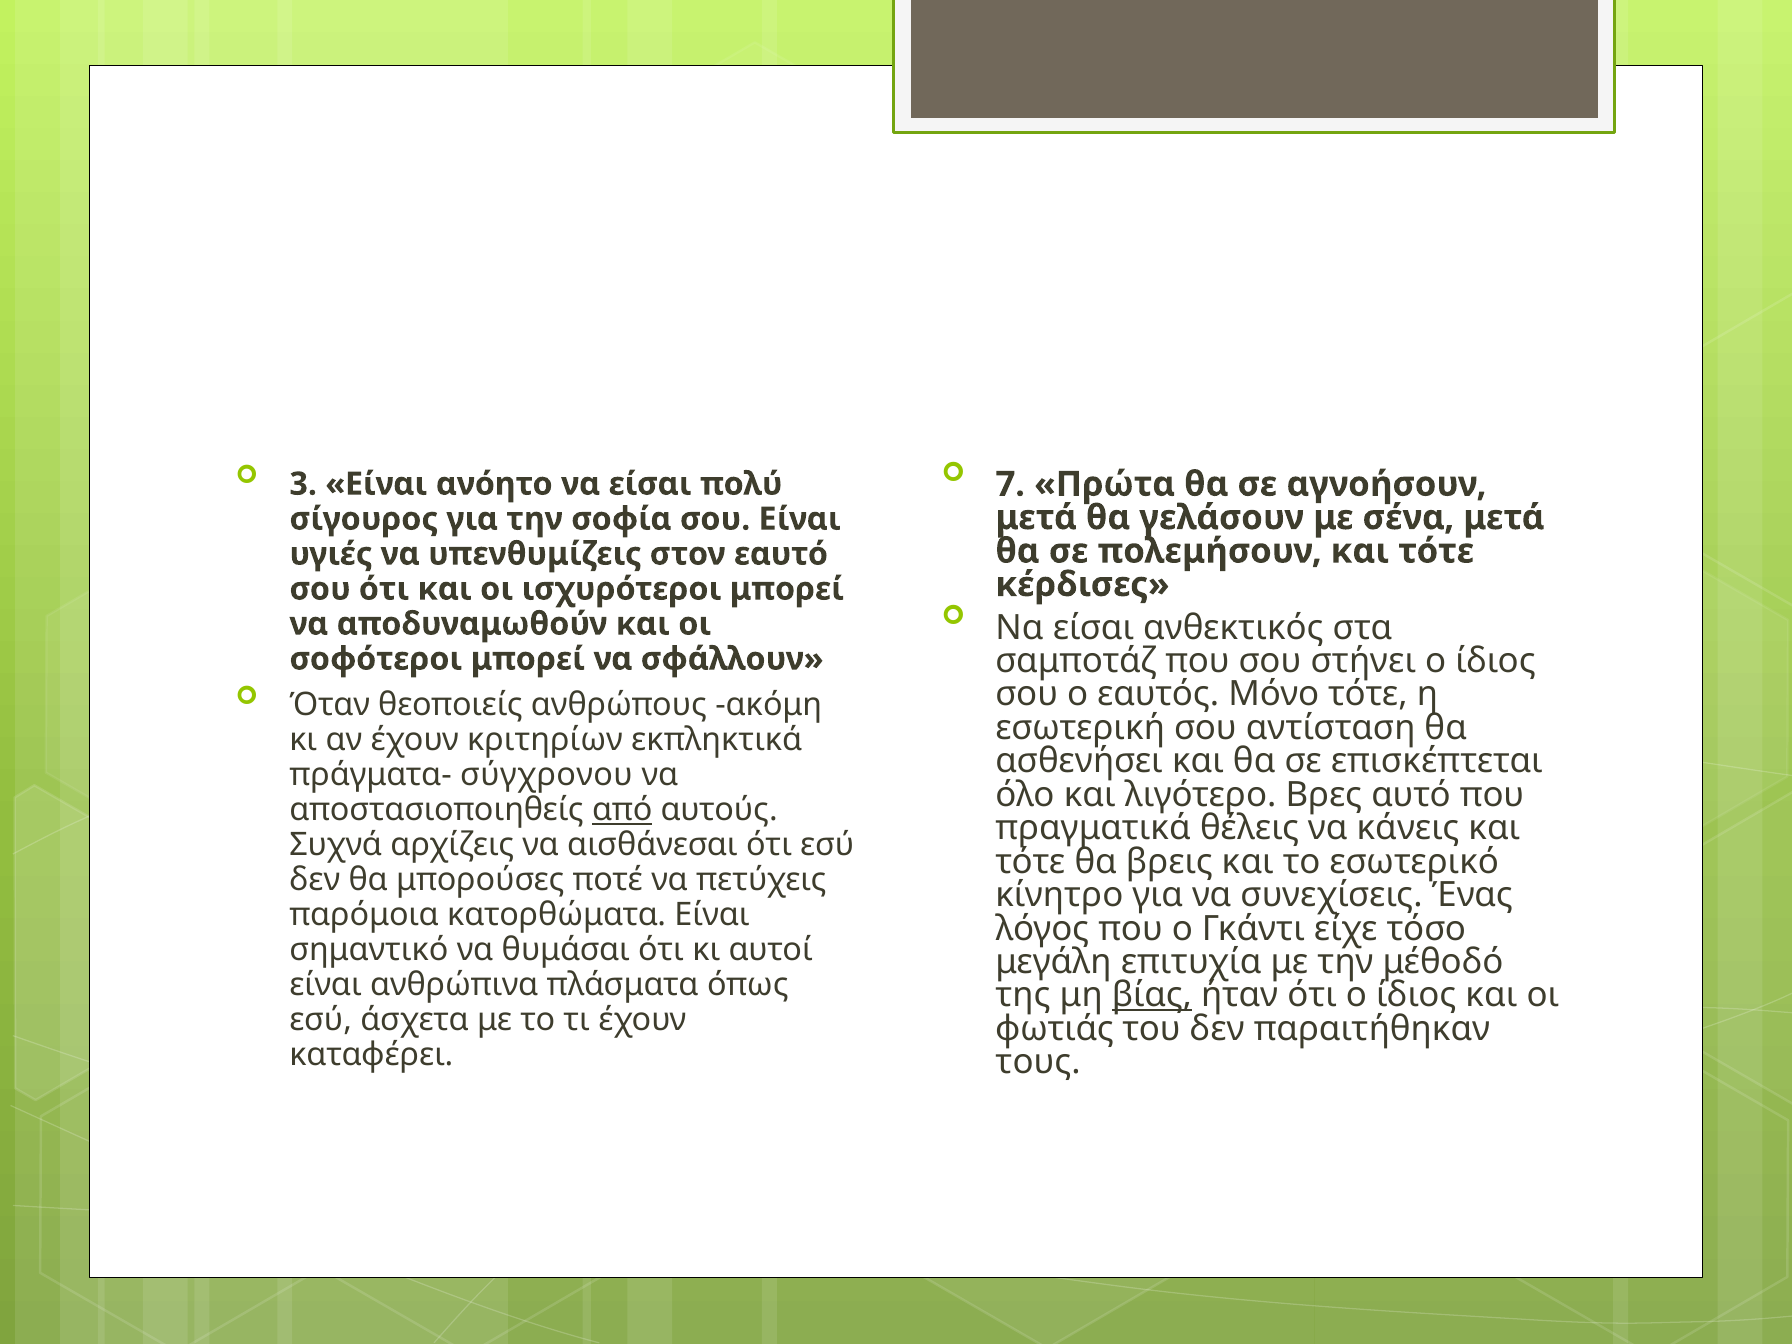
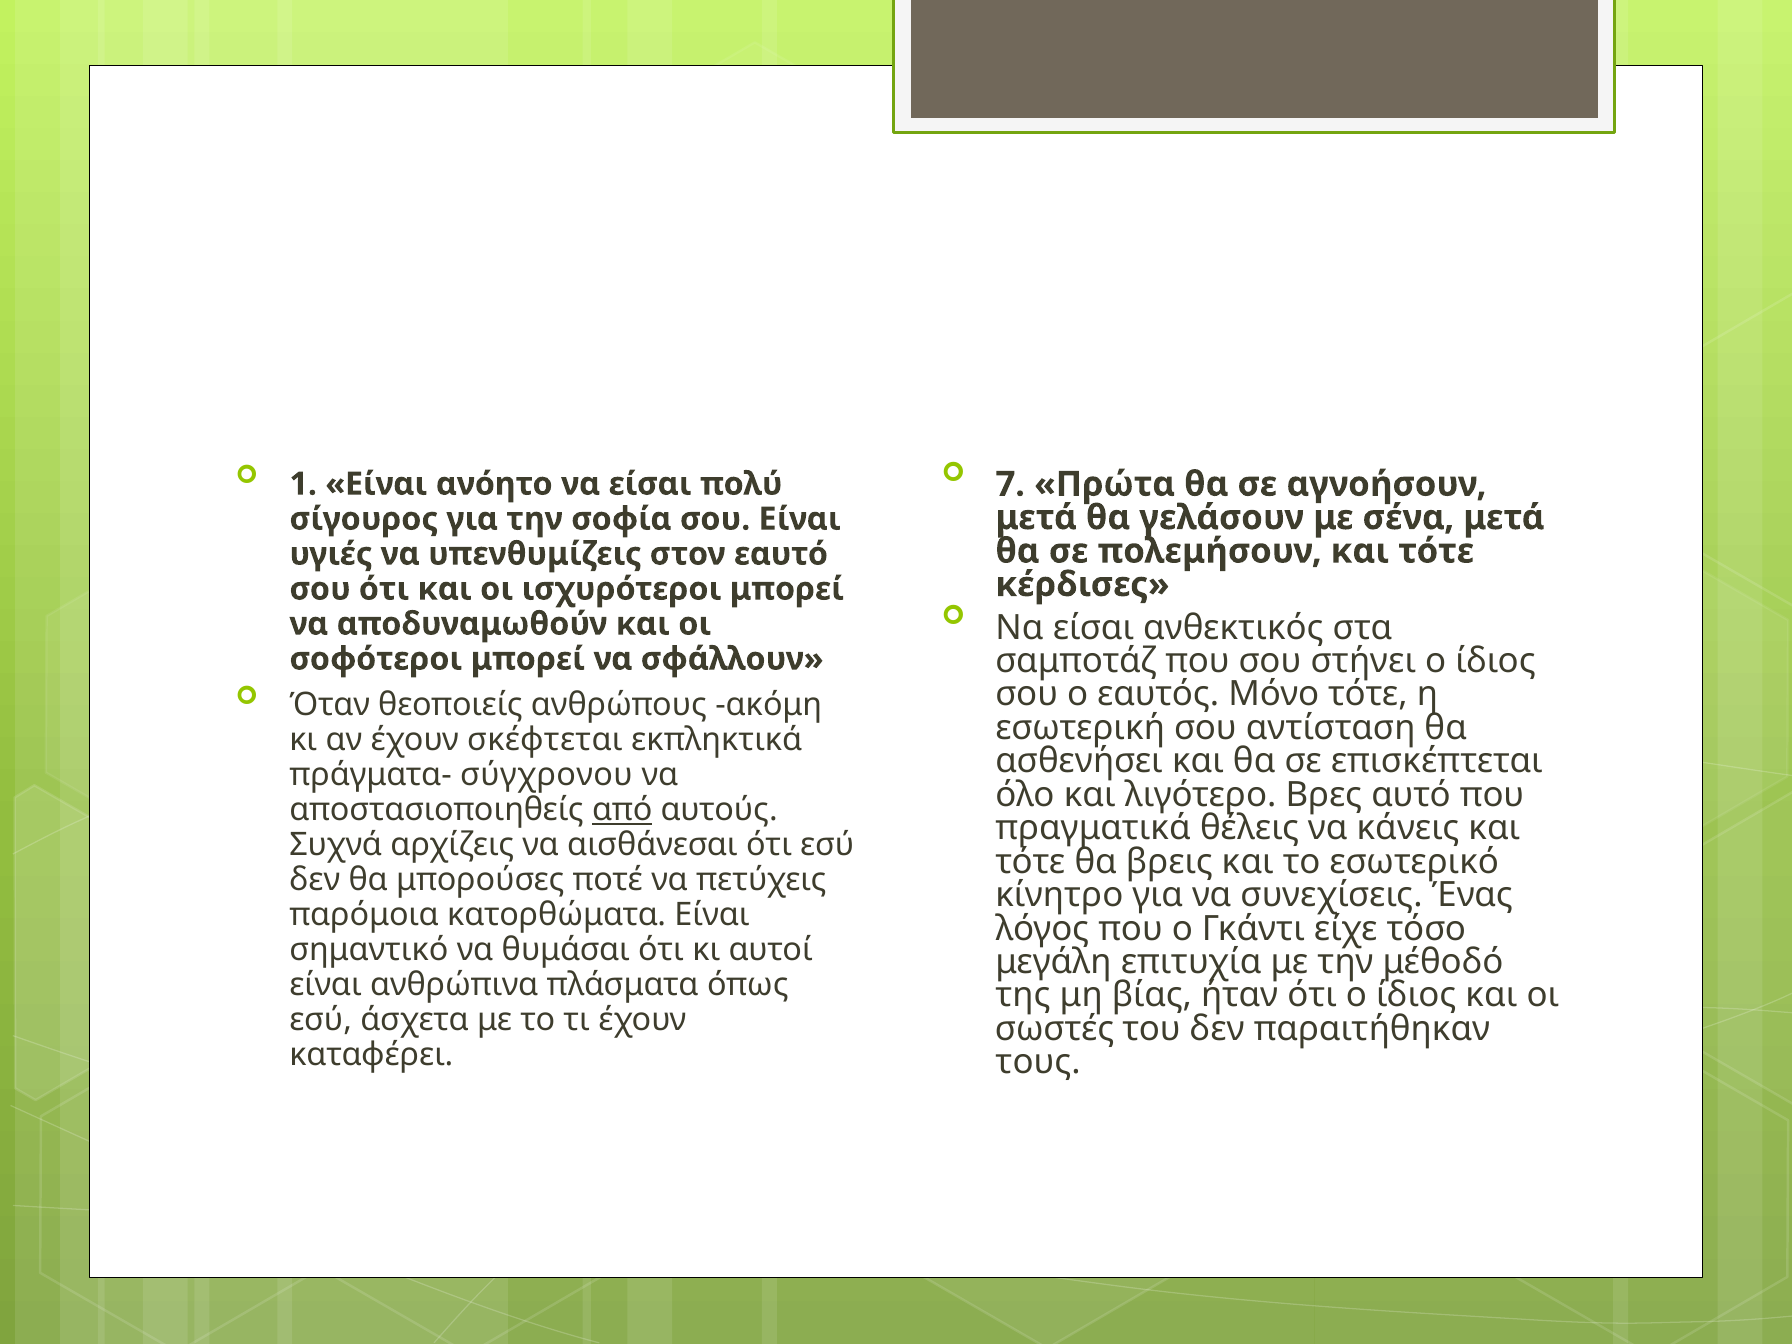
3: 3 -> 1
κριτηρίων: κριτηρίων -> σκέφτεται
βίας underline: present -> none
φωτιάς: φωτιάς -> σωστές
